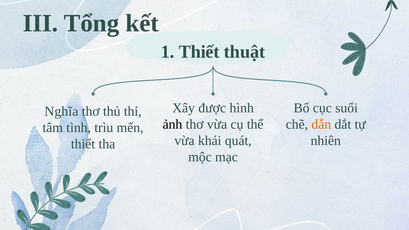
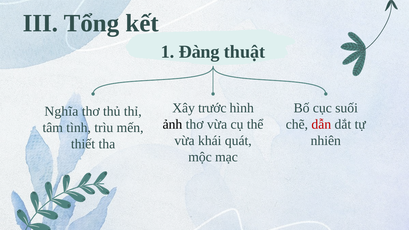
1 Thiết: Thiết -> Đàng
được: được -> trước
dẫn colour: orange -> red
